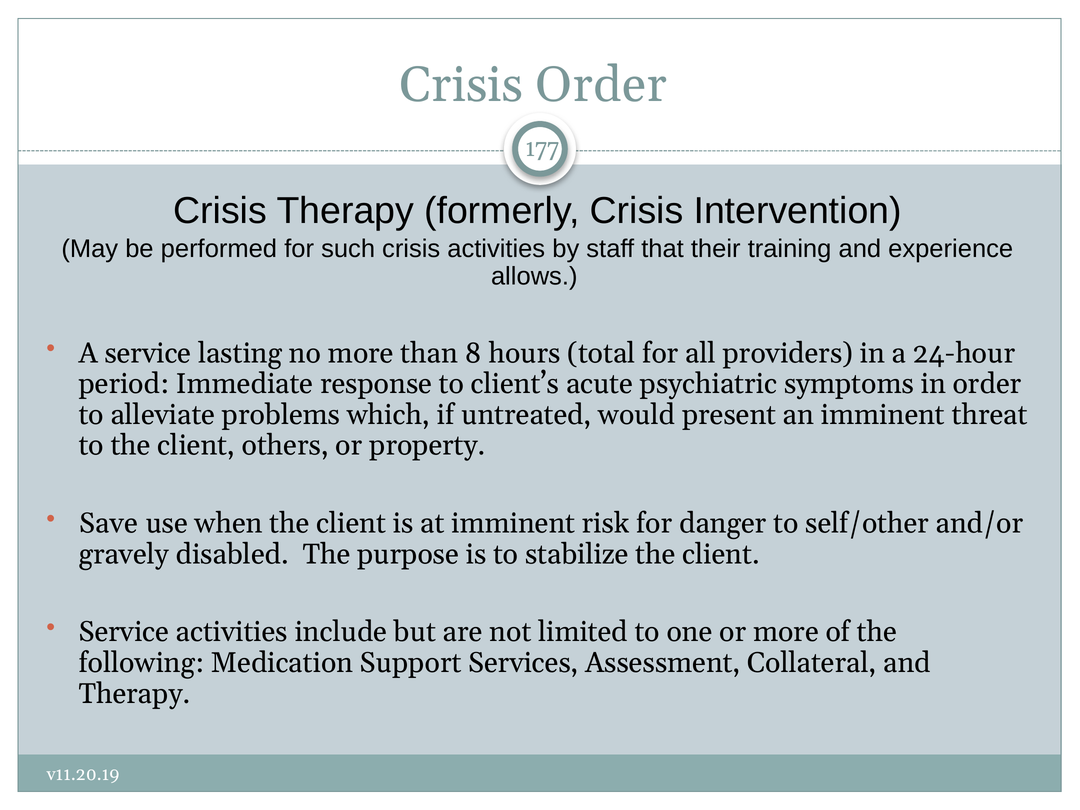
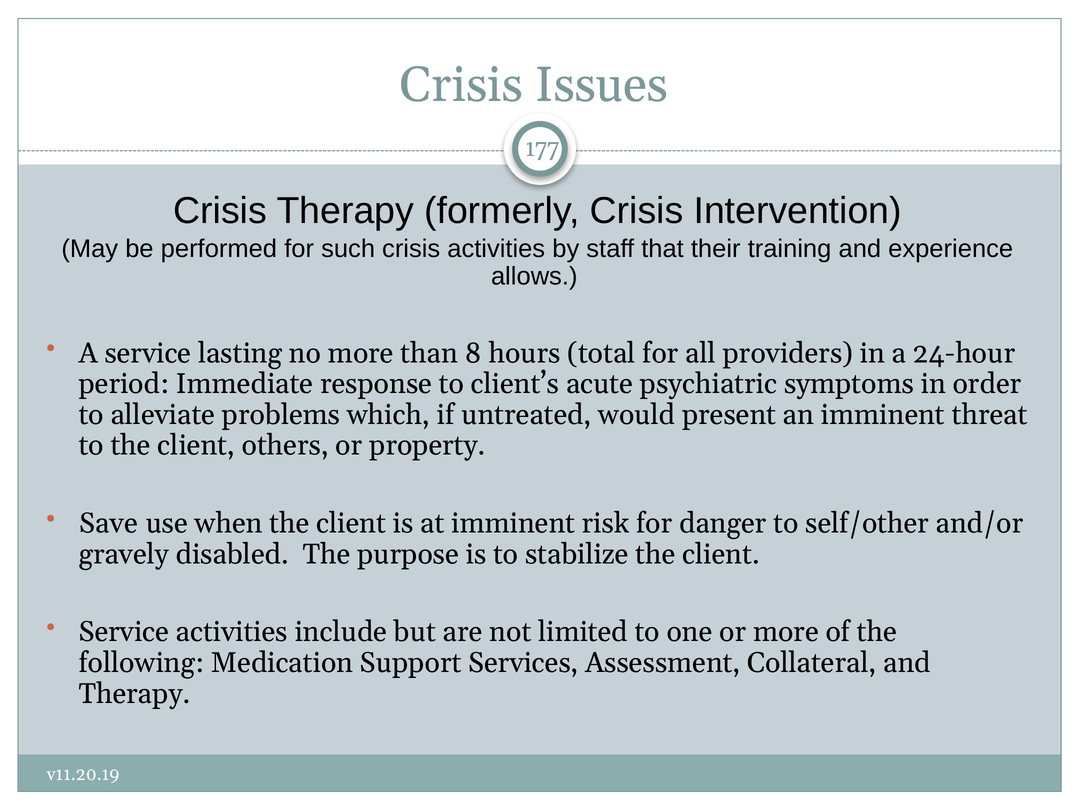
Crisis Order: Order -> Issues
